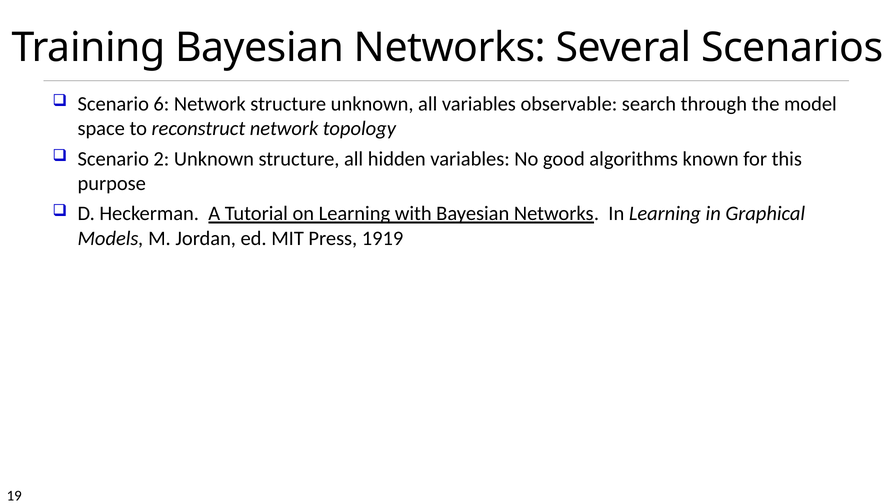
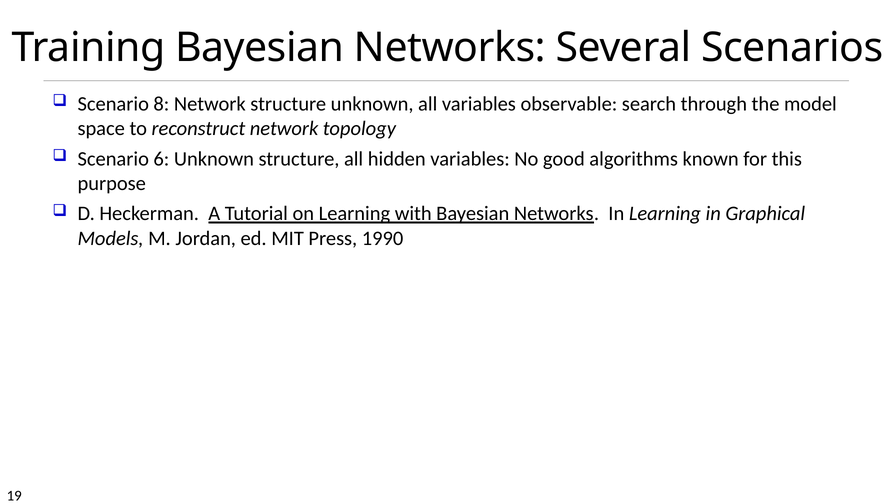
6: 6 -> 8
2: 2 -> 6
1919: 1919 -> 1990
